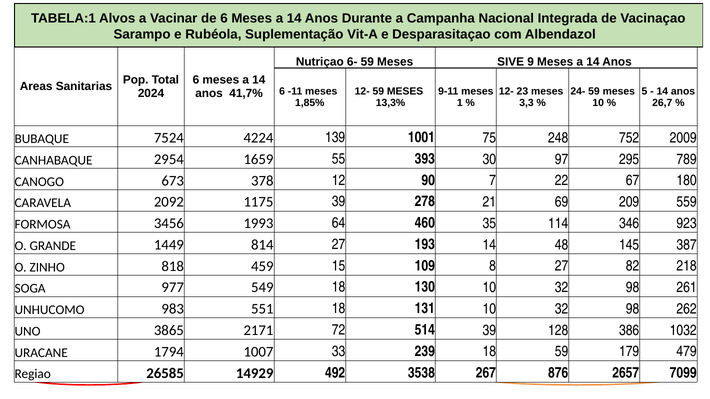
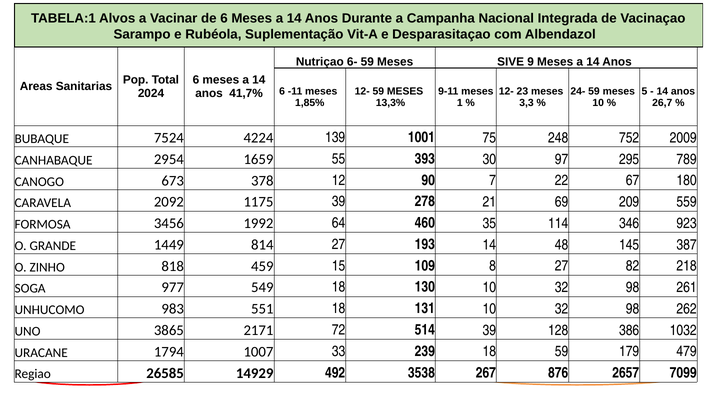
1993: 1993 -> 1992
